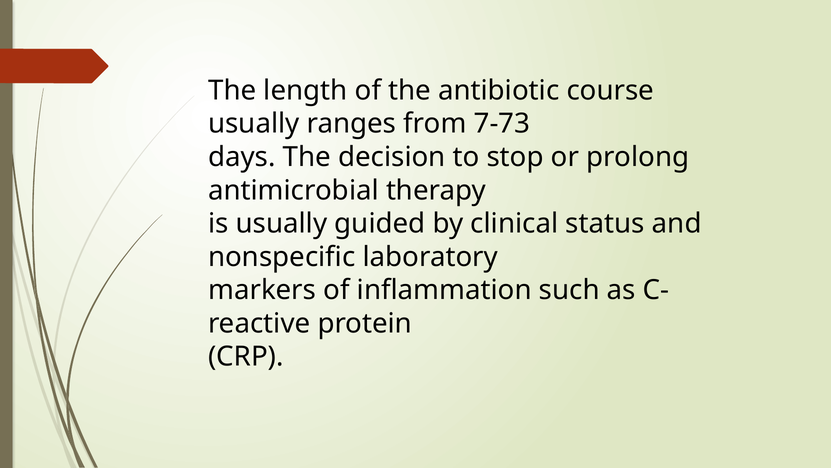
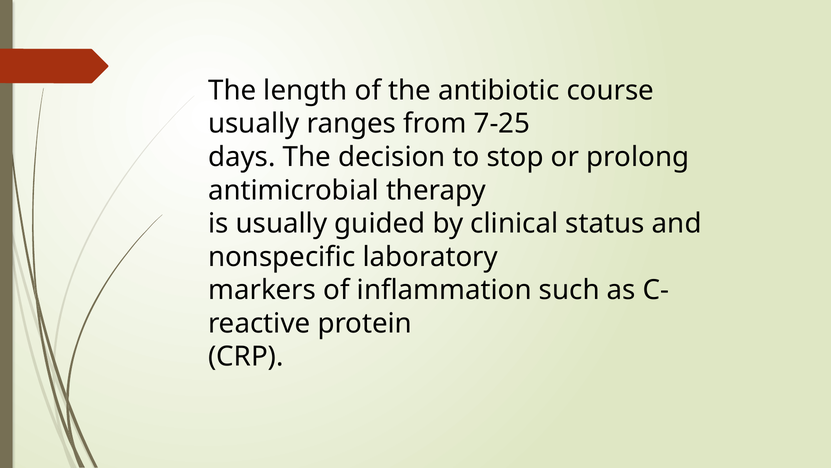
7-73: 7-73 -> 7-25
